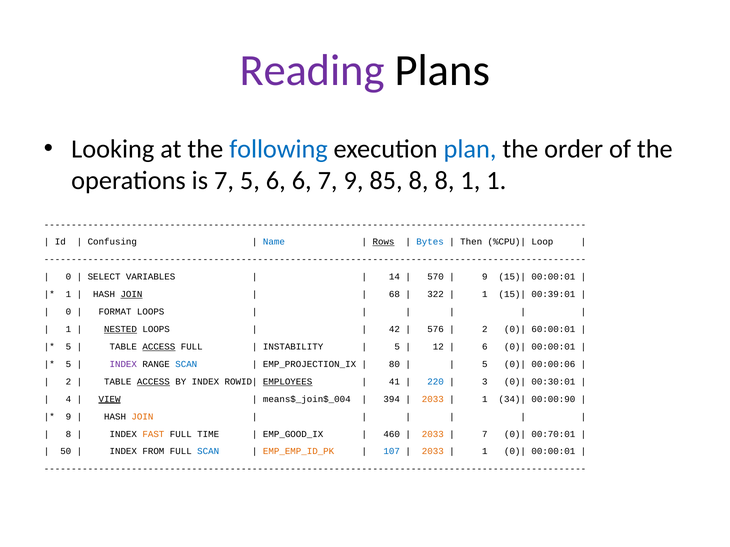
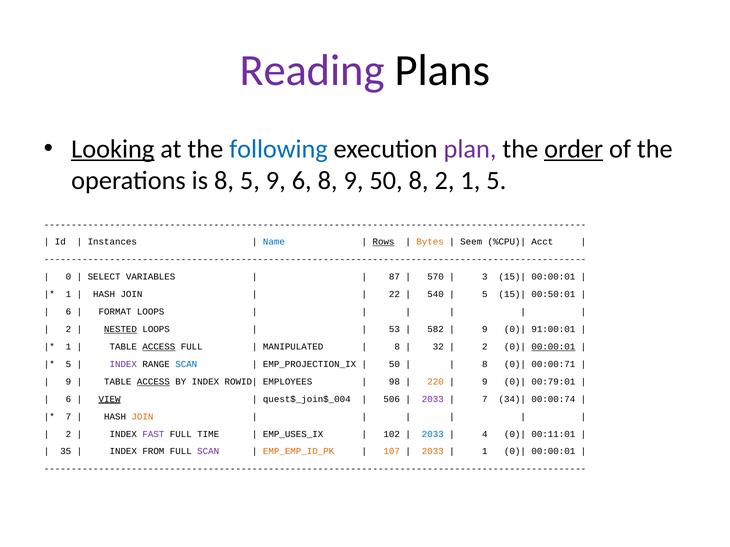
Looking underline: none -> present
plan colour: blue -> purple
order underline: none -> present
is 7: 7 -> 8
5 6: 6 -> 9
6 7: 7 -> 8
9 85: 85 -> 50
8 8: 8 -> 2
1 1: 1 -> 5
Confusing: Confusing -> Instances
Bytes colour: blue -> orange
Then: Then -> Seem
Loop: Loop -> Acct
14: 14 -> 87
9 at (485, 277): 9 -> 3
JOIN at (131, 295) underline: present -> none
68: 68 -> 22
322: 322 -> 540
1 at (485, 295): 1 -> 5
00:39:01: 00:39:01 -> 00:50:01
0 at (68, 312): 0 -> 6
1 at (68, 330): 1 -> 2
42: 42 -> 53
576: 576 -> 582
2 at (485, 330): 2 -> 9
60:00:01: 60:00:01 -> 91:00:01
5 at (68, 347): 5 -> 1
INSTABILITY: INSTABILITY -> MANIPULATED
5 at (397, 347): 5 -> 8
12: 12 -> 32
6 at (485, 347): 6 -> 2
00:00:01 at (553, 347) underline: none -> present
80 at (394, 365): 80 -> 50
5 at (485, 365): 5 -> 8
00:00:06: 00:00:06 -> 00:00:71
2 at (68, 382): 2 -> 9
EMPLOYEES underline: present -> none
41: 41 -> 98
220 colour: blue -> orange
3 at (485, 382): 3 -> 9
00:30:01: 00:30:01 -> 00:79:01
4 at (68, 399): 4 -> 6
means$_join$_004: means$_join$_004 -> quest$_join$_004
394: 394 -> 506
2033 at (433, 399) colour: orange -> purple
1 at (485, 399): 1 -> 7
00:00:90: 00:00:90 -> 00:00:74
9 at (68, 417): 9 -> 7
8 at (68, 434): 8 -> 2
FAST colour: orange -> purple
EMP_GOOD_IX: EMP_GOOD_IX -> EMP_USES_IX
460: 460 -> 102
2033 at (433, 434) colour: orange -> blue
7 at (485, 434): 7 -> 4
00:70:01: 00:70:01 -> 00:11:01
50: 50 -> 35
SCAN at (208, 452) colour: blue -> purple
107 colour: blue -> orange
